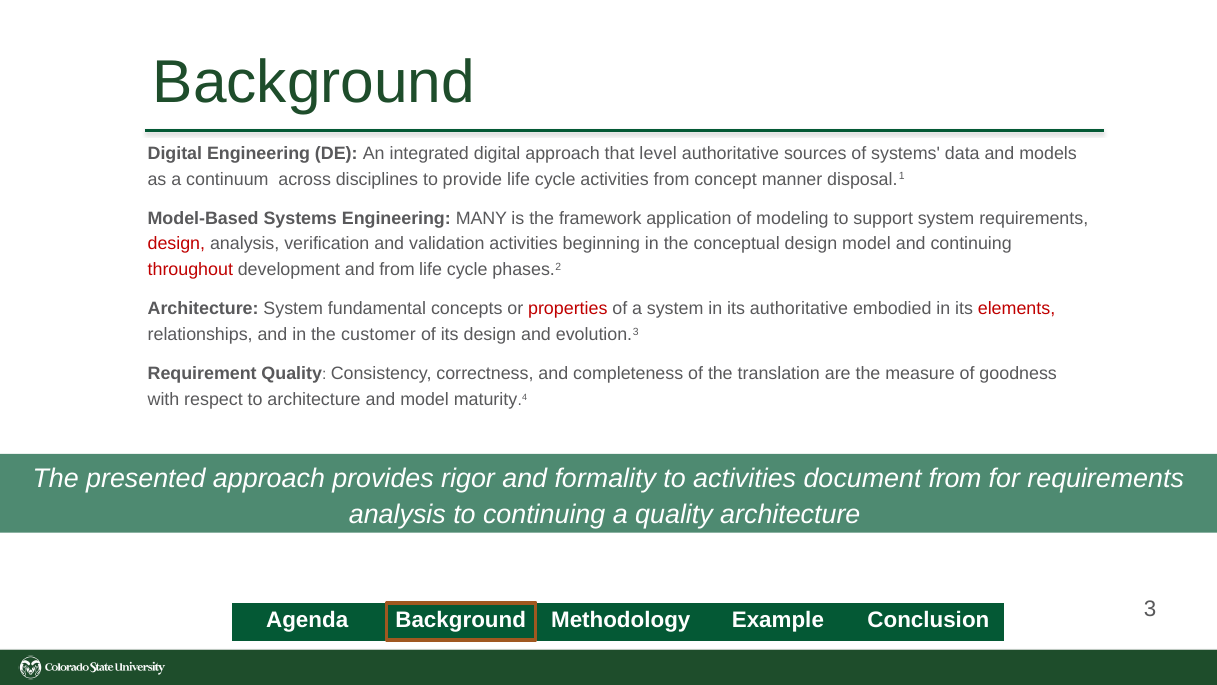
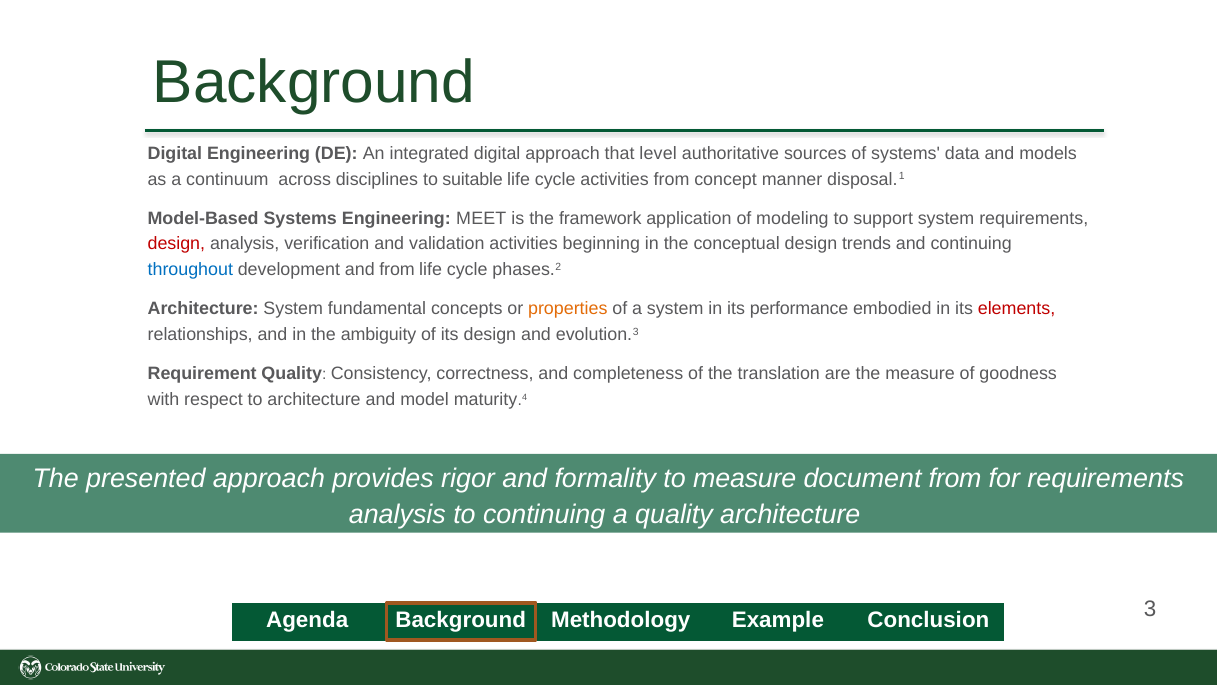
provide: provide -> suitable
MANY: MANY -> MEET
design model: model -> trends
throughout colour: red -> blue
properties colour: red -> orange
its authoritative: authoritative -> performance
customer: customer -> ambiguity
to activities: activities -> measure
